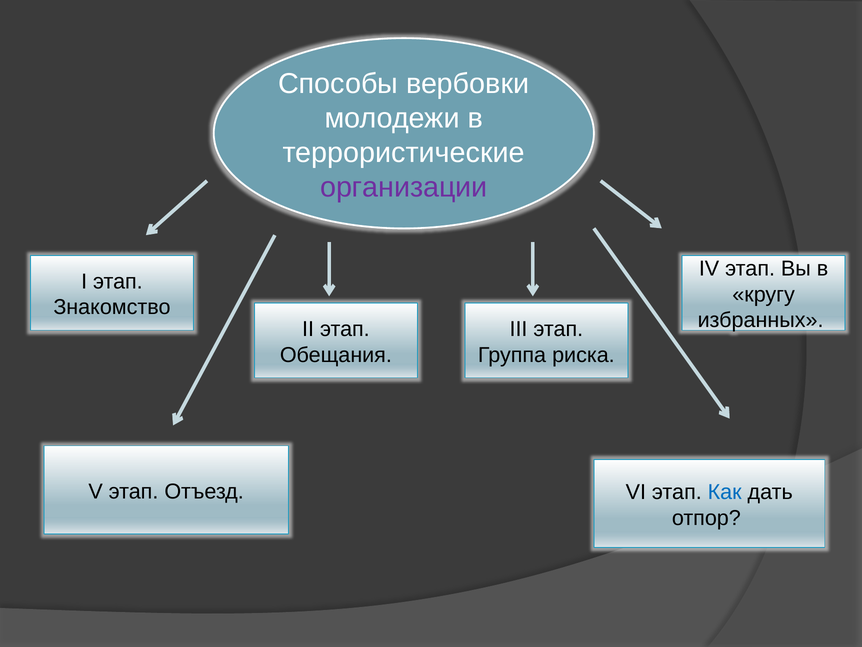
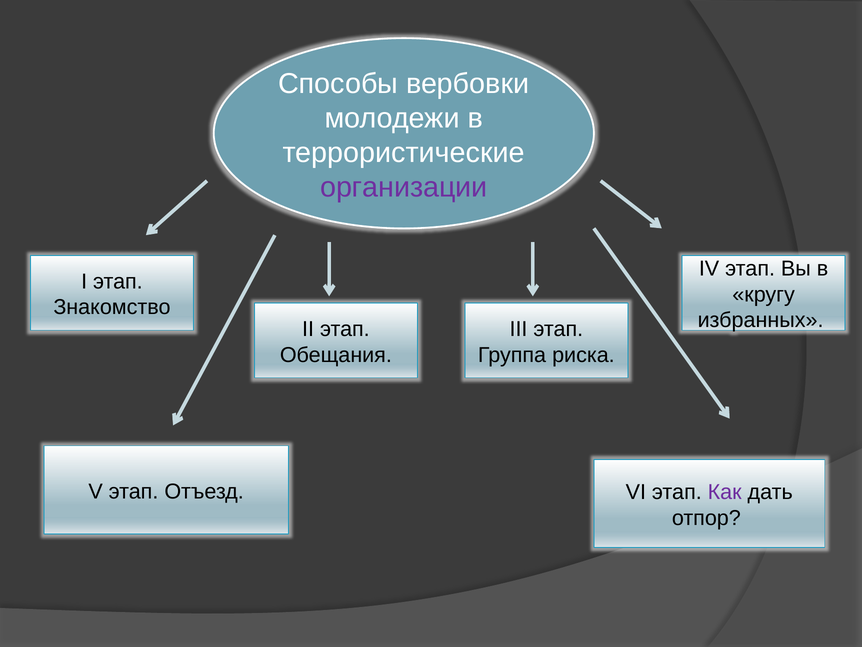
Как colour: blue -> purple
